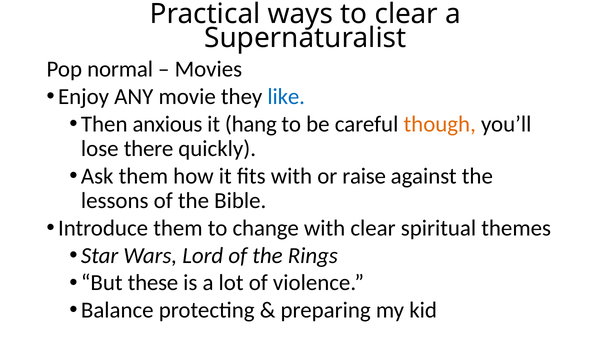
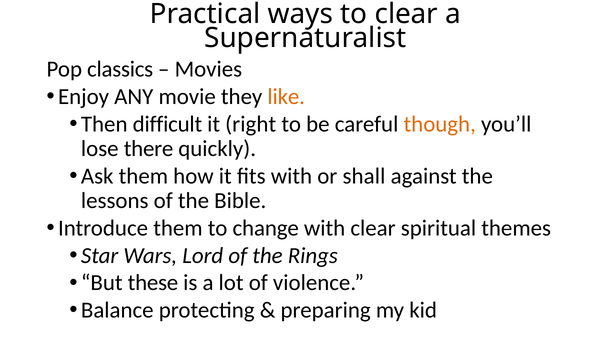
normal: normal -> classics
like colour: blue -> orange
anxious: anxious -> difficult
hang: hang -> right
raise: raise -> shall
